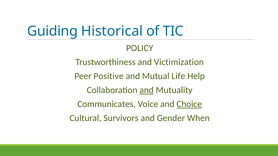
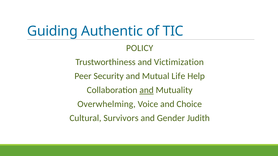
Historical: Historical -> Authentic
Positive: Positive -> Security
Communicates: Communicates -> Overwhelming
Choice underline: present -> none
When: When -> Judith
